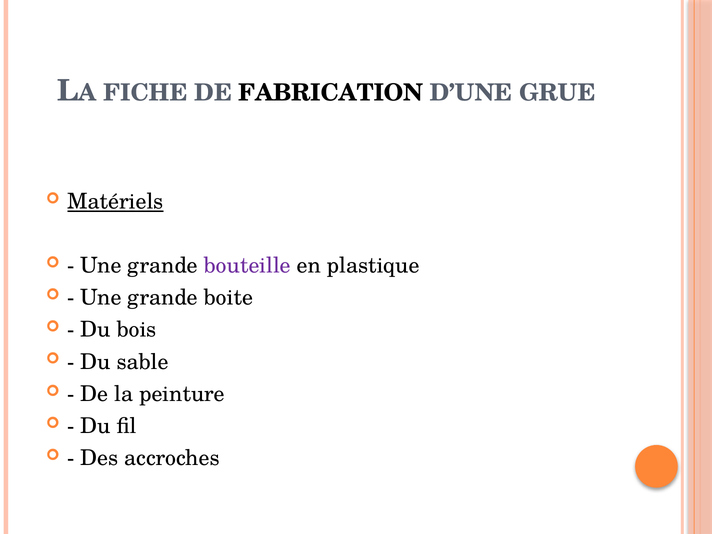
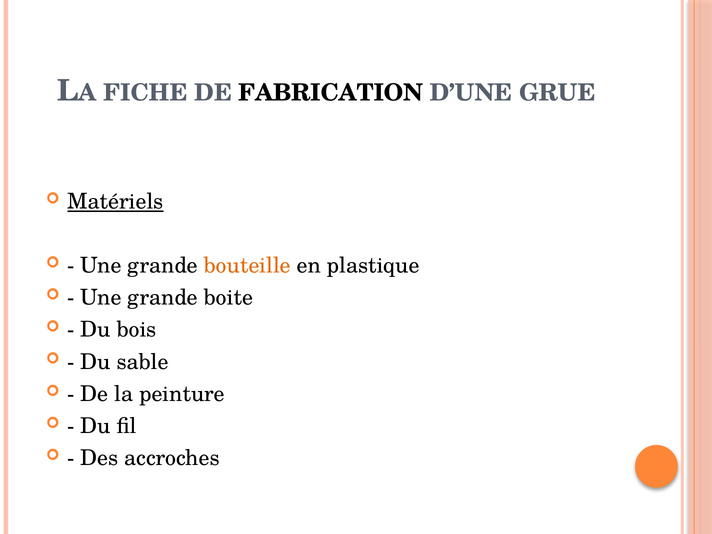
bouteille colour: purple -> orange
